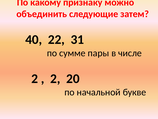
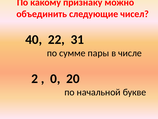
затем: затем -> чисел
2 at (55, 78): 2 -> 0
